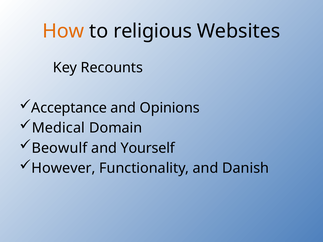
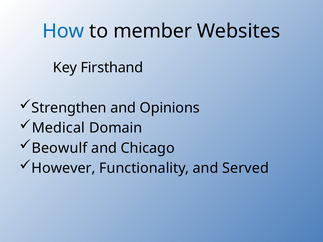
How colour: orange -> blue
religious: religious -> member
Recounts: Recounts -> Firsthand
Acceptance: Acceptance -> Strengthen
Yourself: Yourself -> Chicago
Danish: Danish -> Served
